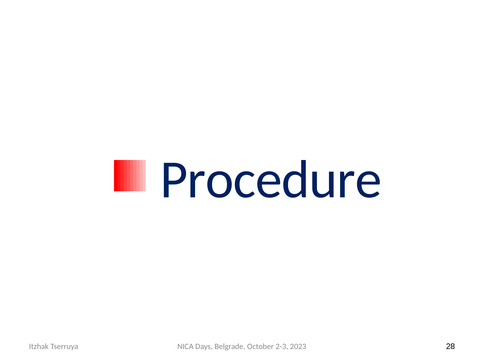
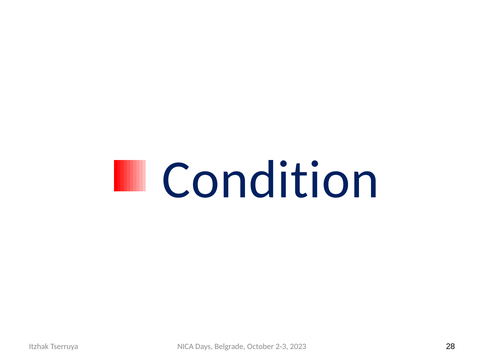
Procedure: Procedure -> Condition
